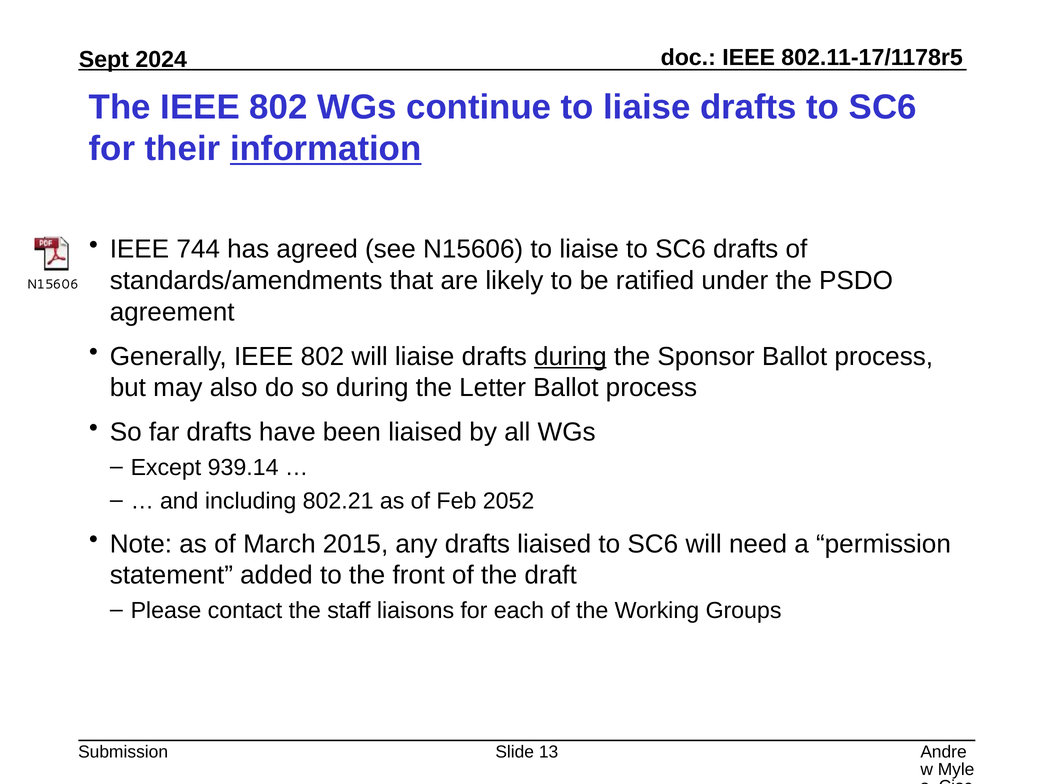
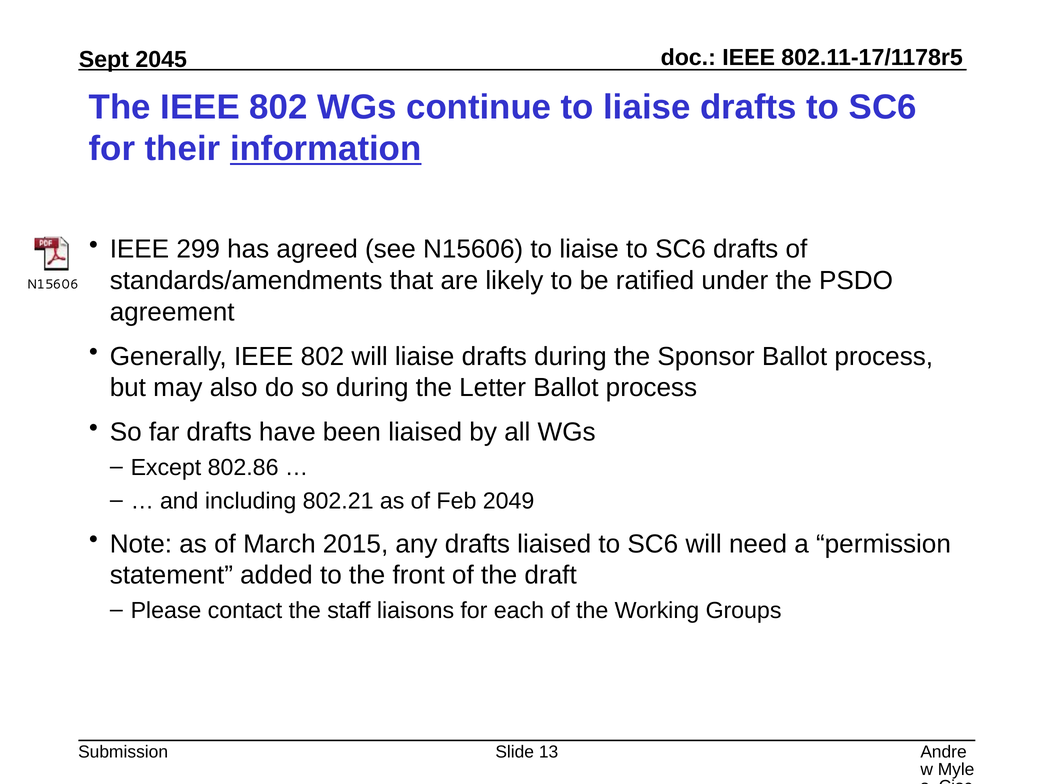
2024: 2024 -> 2045
744: 744 -> 299
during at (570, 356) underline: present -> none
939.14: 939.14 -> 802.86
2052: 2052 -> 2049
